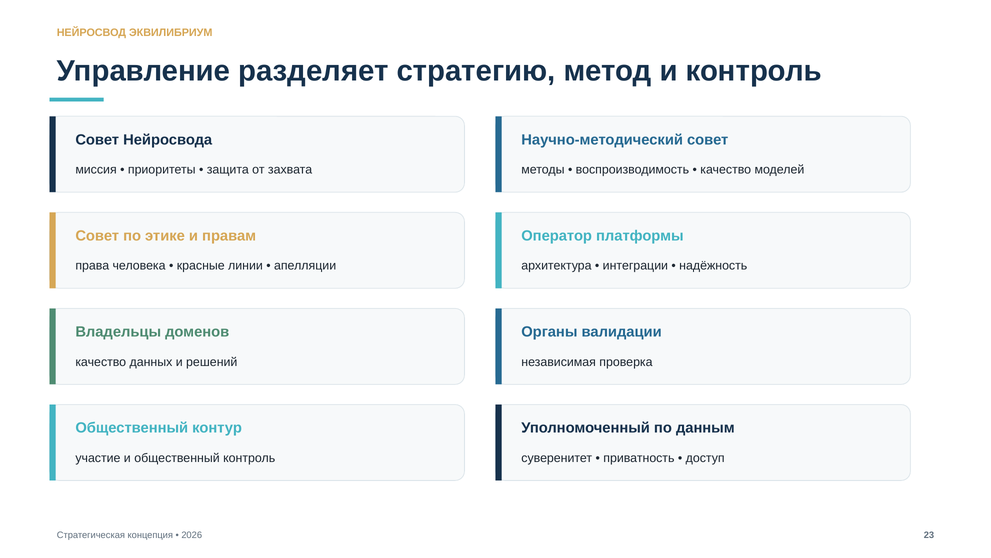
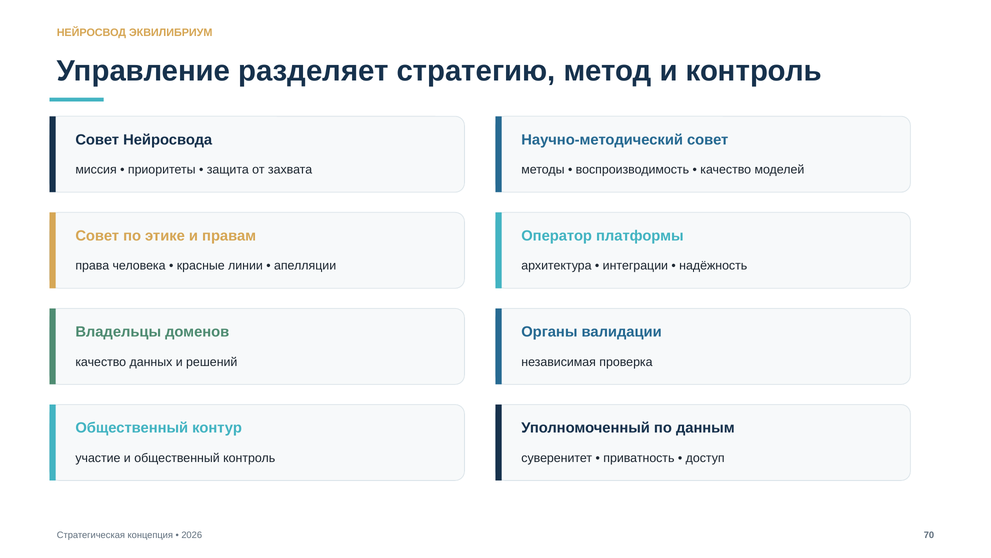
23: 23 -> 70
